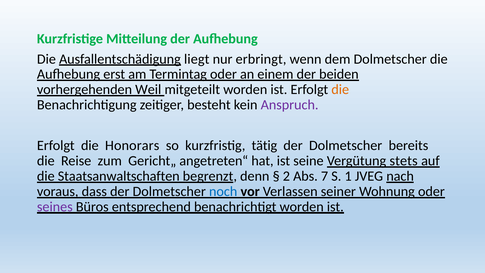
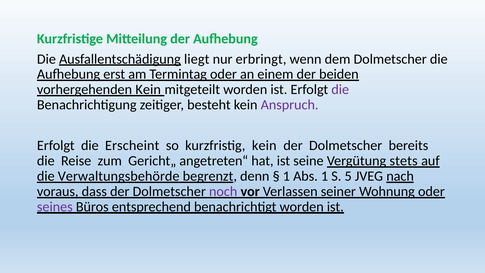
vorhergehenden Weil: Weil -> Kein
die at (340, 90) colour: orange -> purple
Honorars: Honorars -> Erscheint
kurzfristig tätig: tätig -> kein
Staatsanwaltschaften: Staatsanwaltschaften -> Verwaltungsbehörde
2 at (286, 176): 2 -> 1
Abs 7: 7 -> 1
1: 1 -> 5
noch colour: blue -> purple
